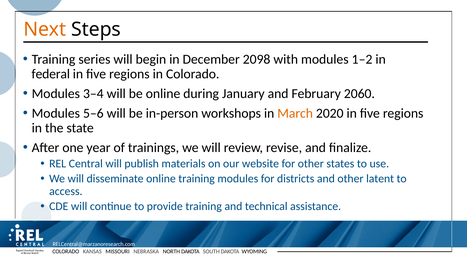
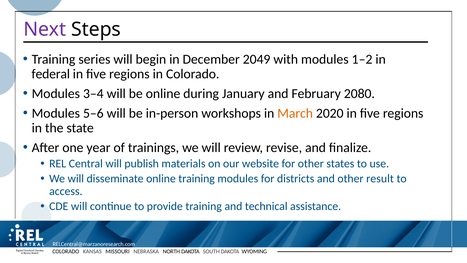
Next colour: orange -> purple
2098: 2098 -> 2049
2060: 2060 -> 2080
latent: latent -> result
